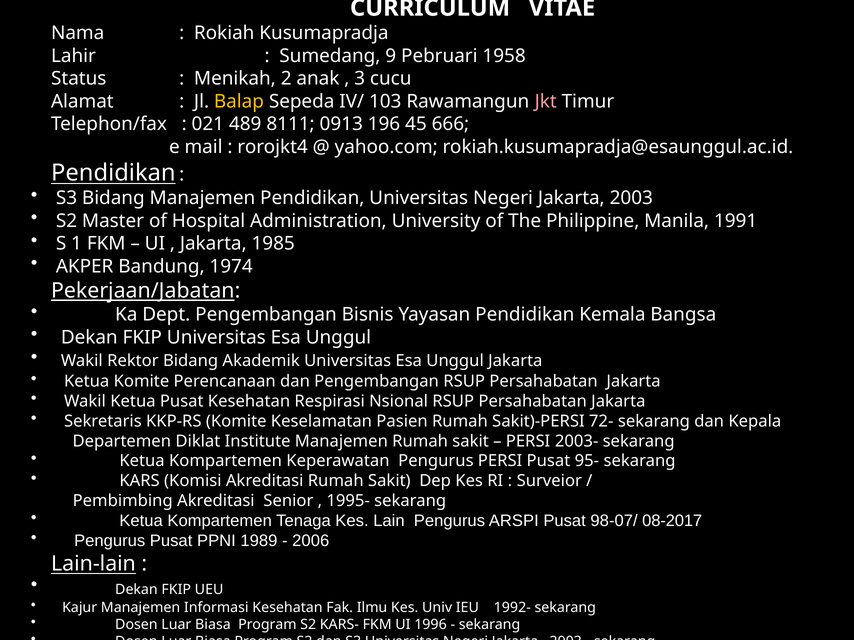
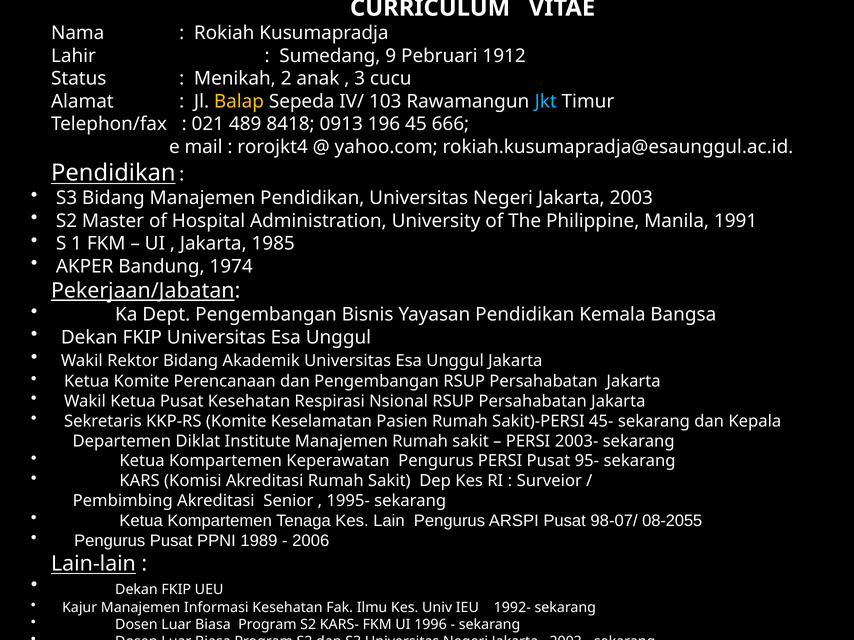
1958: 1958 -> 1912
Jkt colour: pink -> light blue
8111: 8111 -> 8418
72-: 72- -> 45-
08-2017: 08-2017 -> 08-2055
